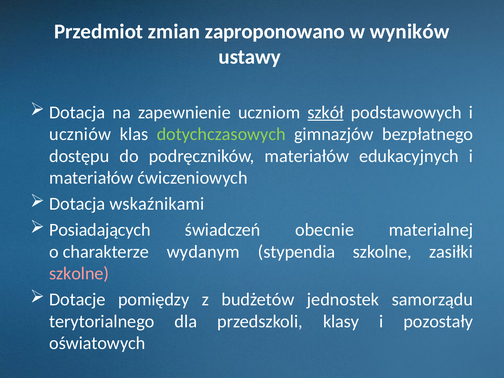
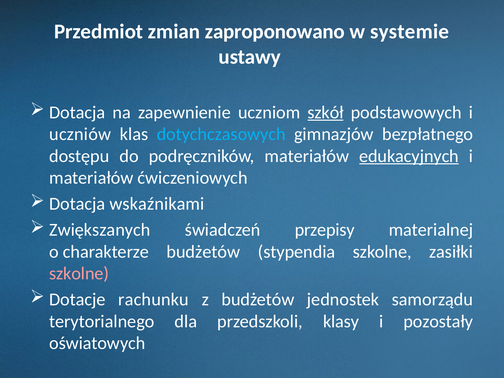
wyników: wyników -> systemie
dotychczasowych colour: light green -> light blue
edukacyjnych underline: none -> present
Posiadających: Posiadających -> Zwiększanych
obecnie: obecnie -> przepisy
charakterze wydanym: wydanym -> budżetów
pomiędzy: pomiędzy -> rachunku
